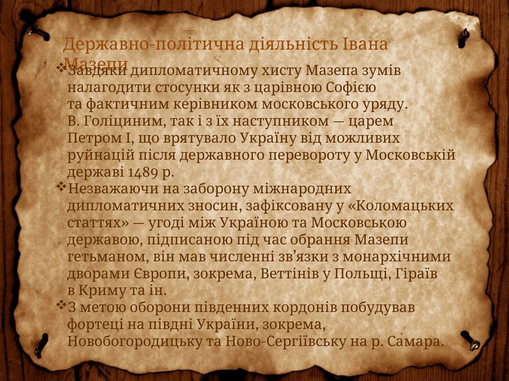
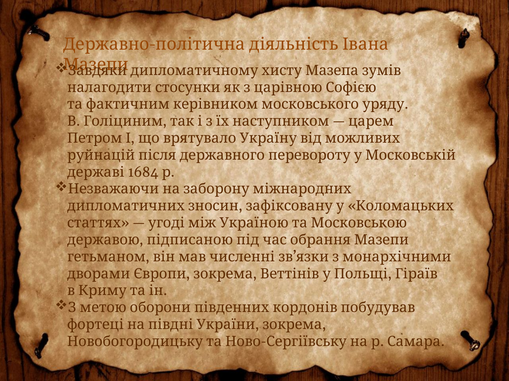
1489: 1489 -> 1684
